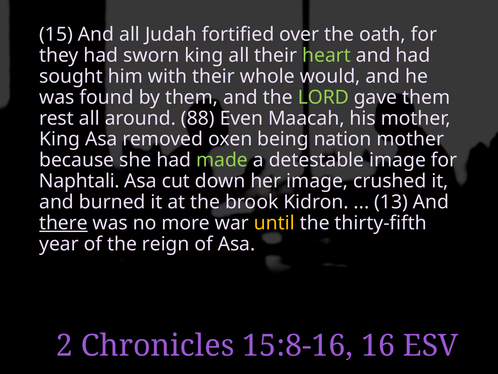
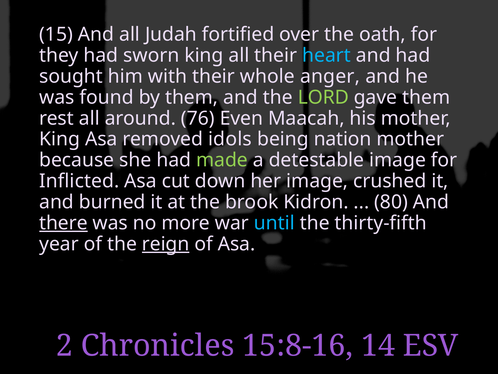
heart colour: light green -> light blue
would: would -> anger
88: 88 -> 76
oxen: oxen -> idols
Naphtali: Naphtali -> Inflicted
13: 13 -> 80
until colour: yellow -> light blue
reign underline: none -> present
16: 16 -> 14
